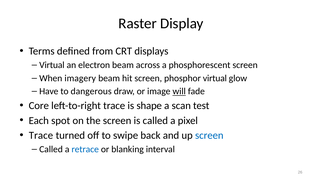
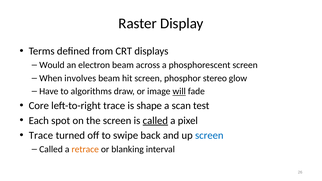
Virtual at (52, 65): Virtual -> Would
imagery: imagery -> involves
phosphor virtual: virtual -> stereo
dangerous: dangerous -> algorithms
called at (155, 121) underline: none -> present
retrace colour: blue -> orange
